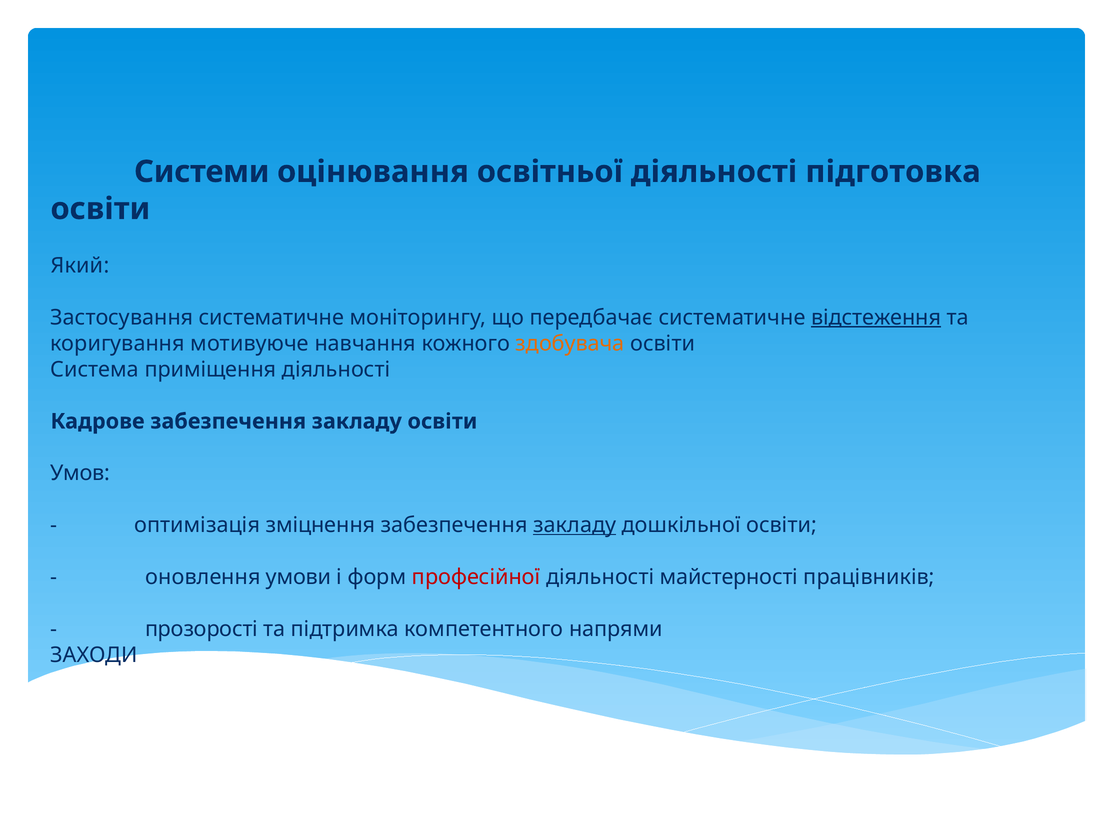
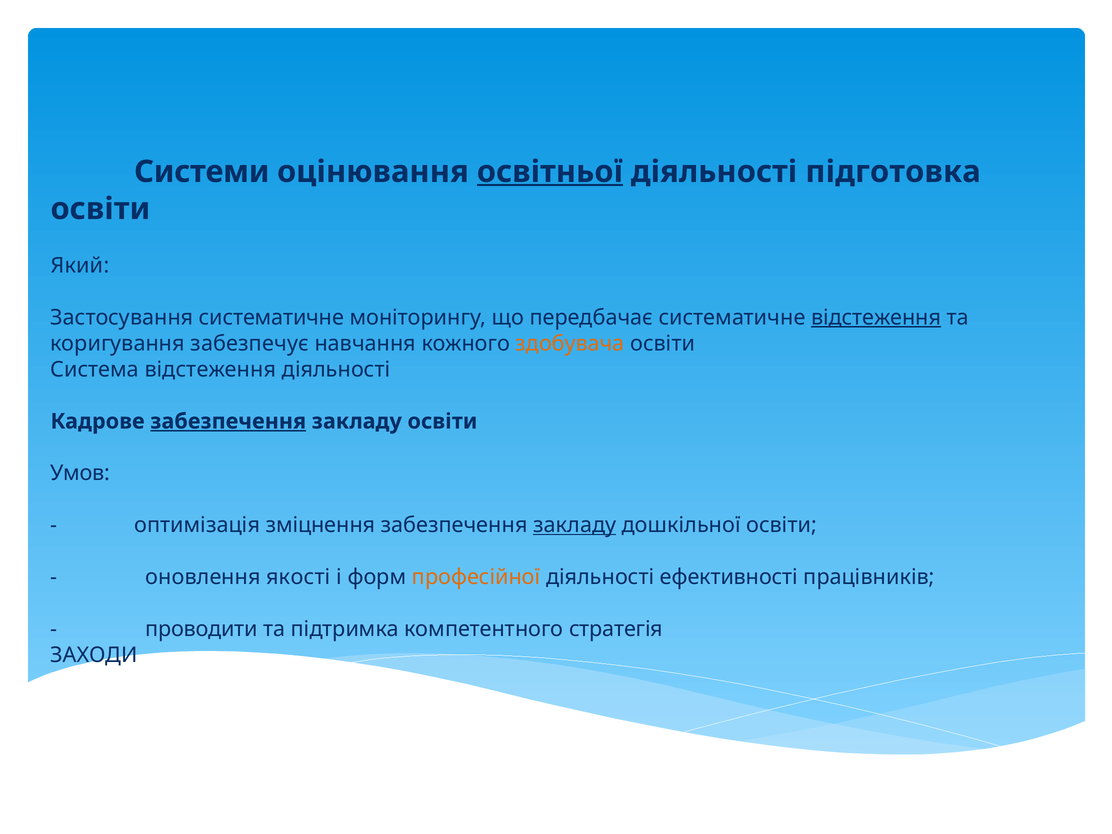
освітньої underline: none -> present
мотивуюче: мотивуюче -> забезпечує
Система приміщення: приміщення -> відстеження
забезпечення at (228, 421) underline: none -> present
умови: умови -> якості
професійної colour: red -> orange
майстерності: майстерності -> ефективності
прозорості: прозорості -> проводити
напрями: напрями -> стратегія
